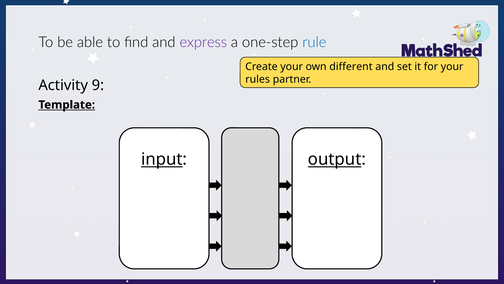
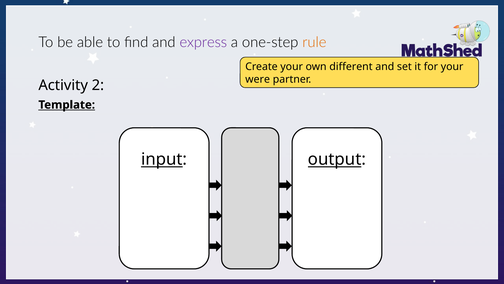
rule colour: blue -> orange
rules: rules -> were
9: 9 -> 2
